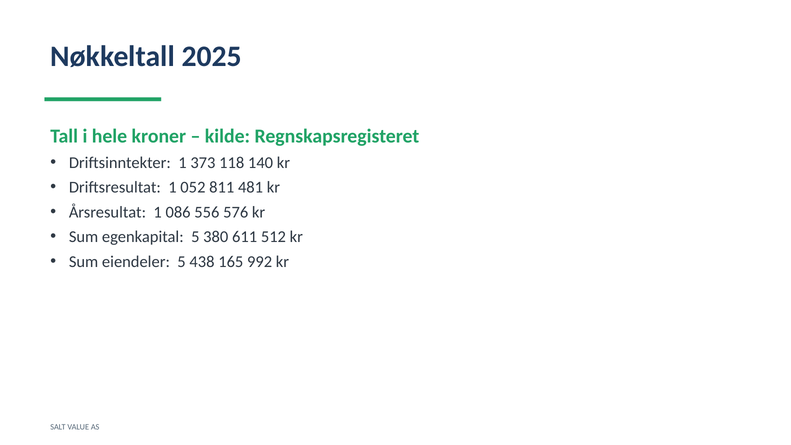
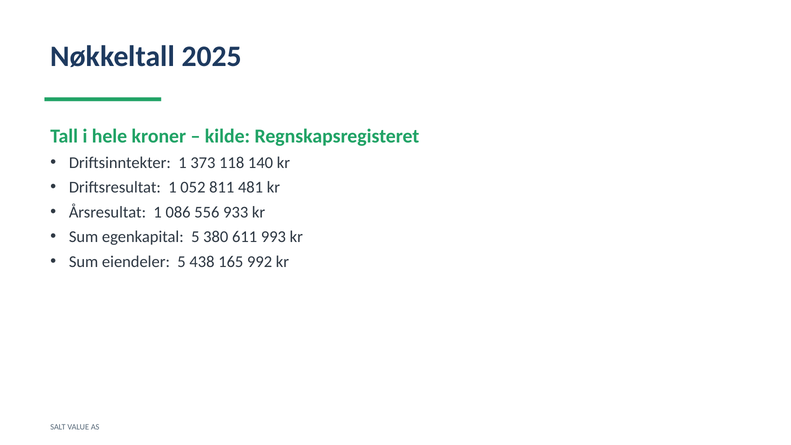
576: 576 -> 933
512: 512 -> 993
